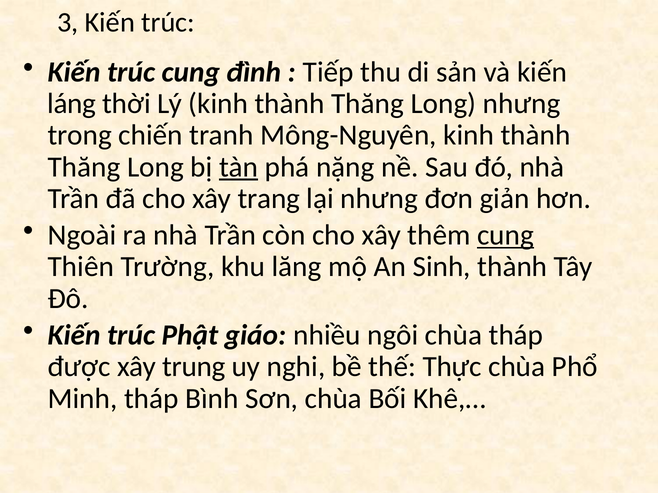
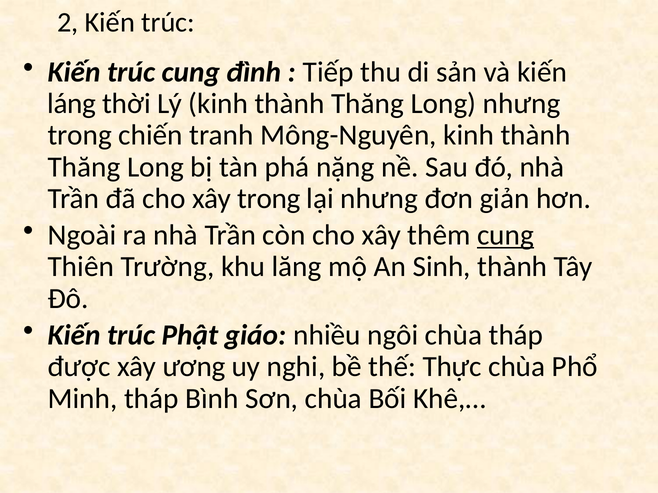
3: 3 -> 2
tàn underline: present -> none
xây trang: trang -> trong
trung: trung -> ương
